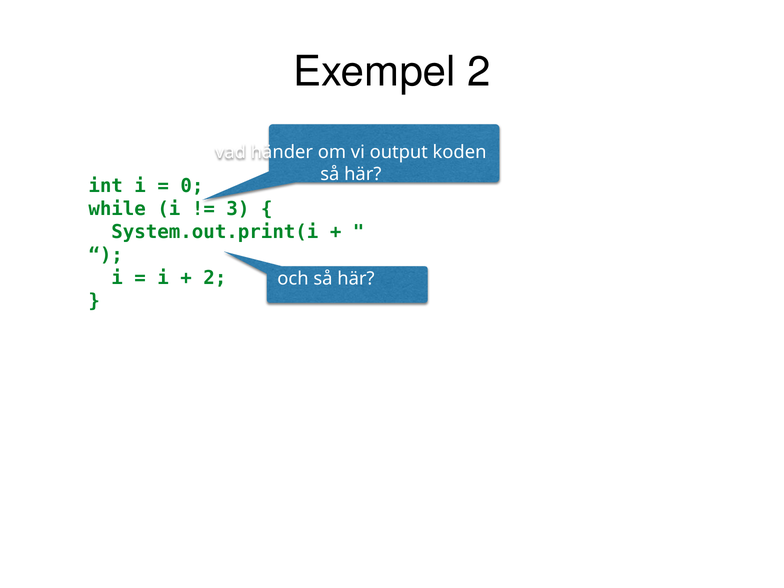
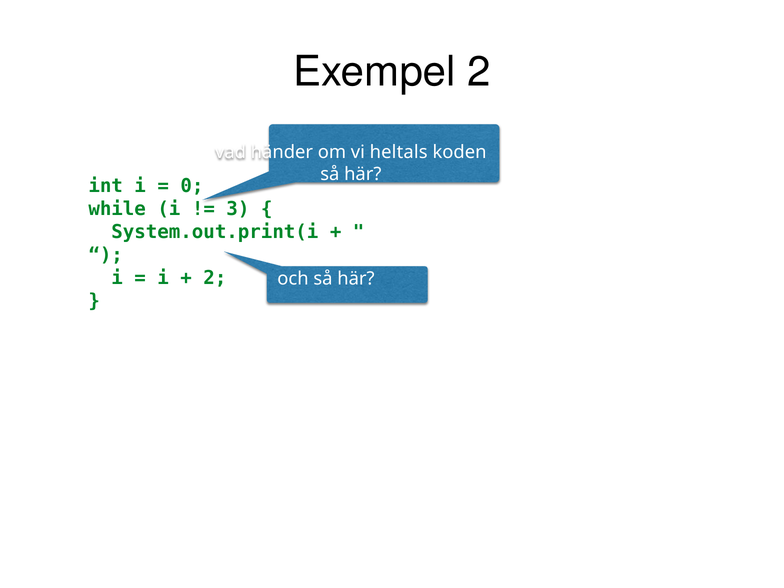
output: output -> heltals
